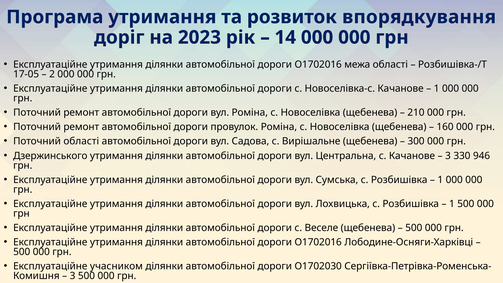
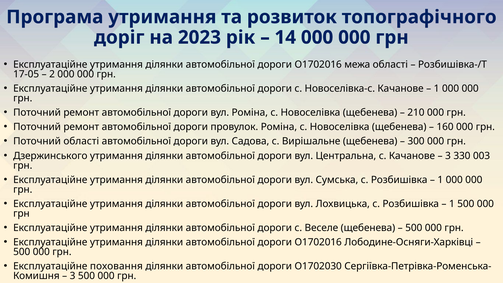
впорядкування: впорядкування -> топографічного
946: 946 -> 003
учасником: учасником -> поховання
